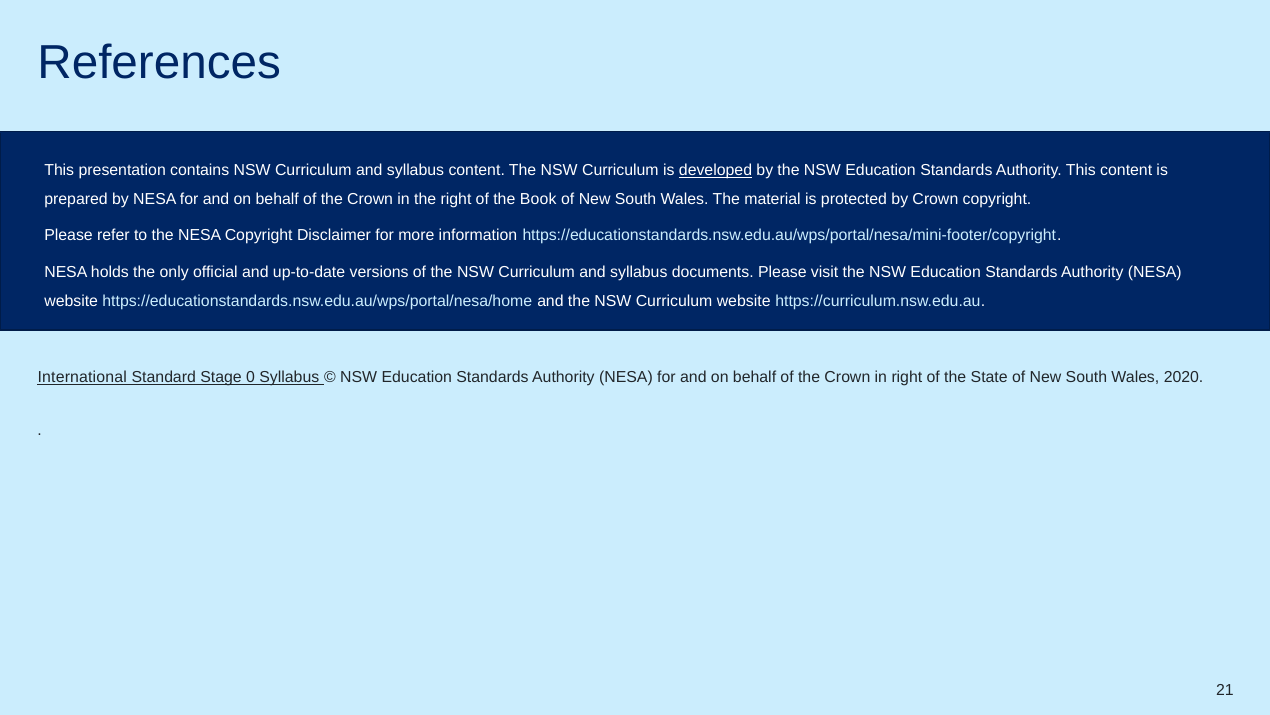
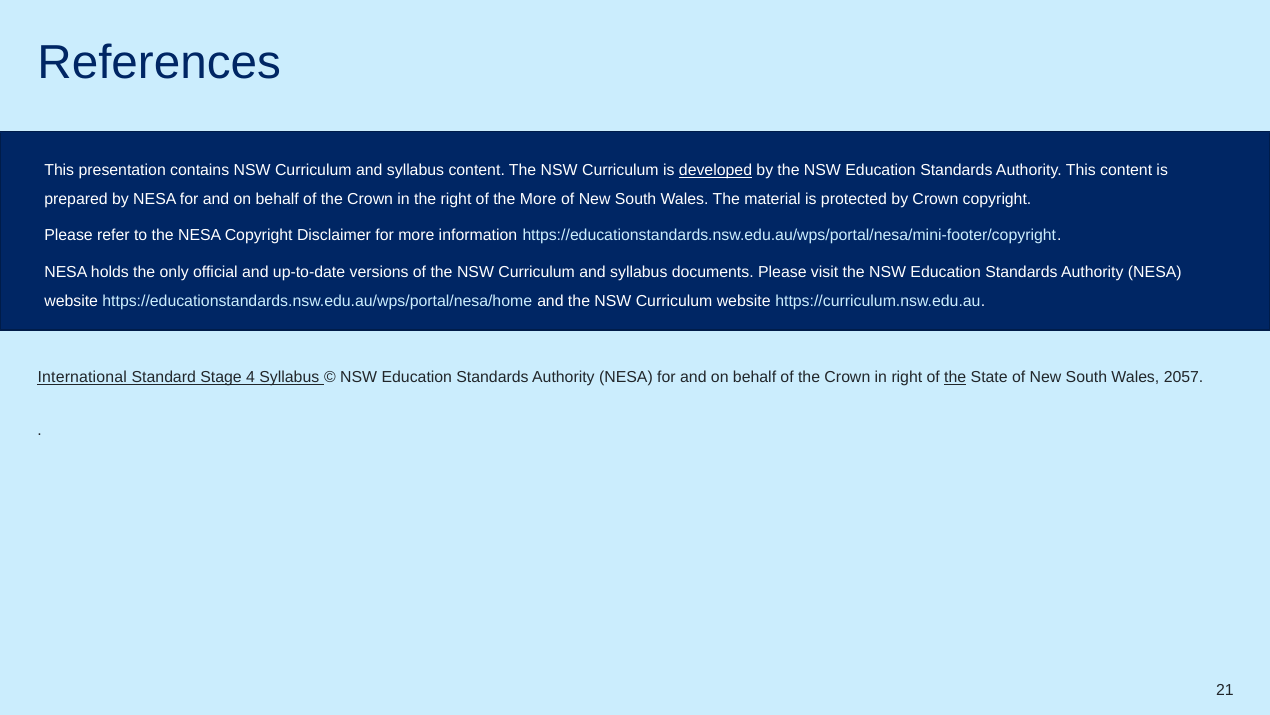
the Book: Book -> More
0: 0 -> 4
the at (955, 377) underline: none -> present
2020: 2020 -> 2057
